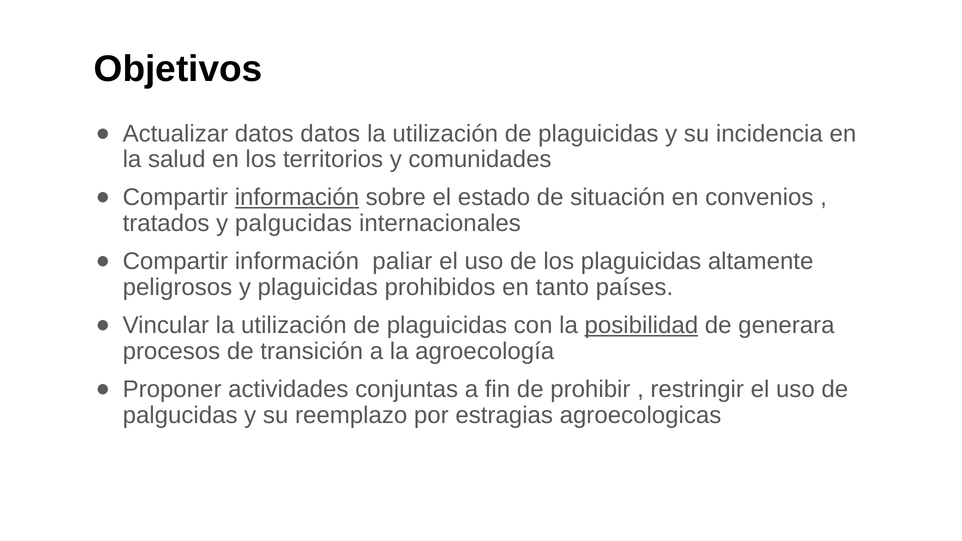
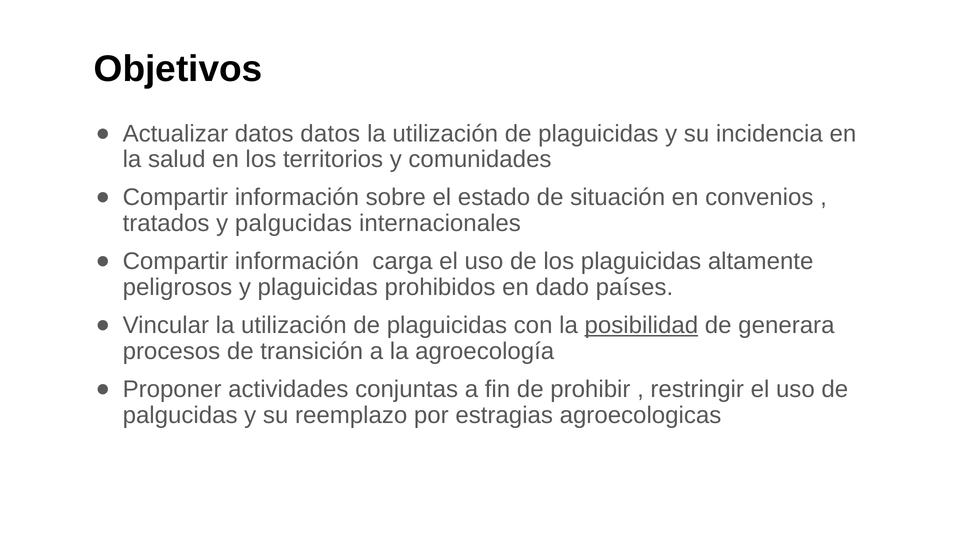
información at (297, 198) underline: present -> none
paliar: paliar -> carga
tanto: tanto -> dado
